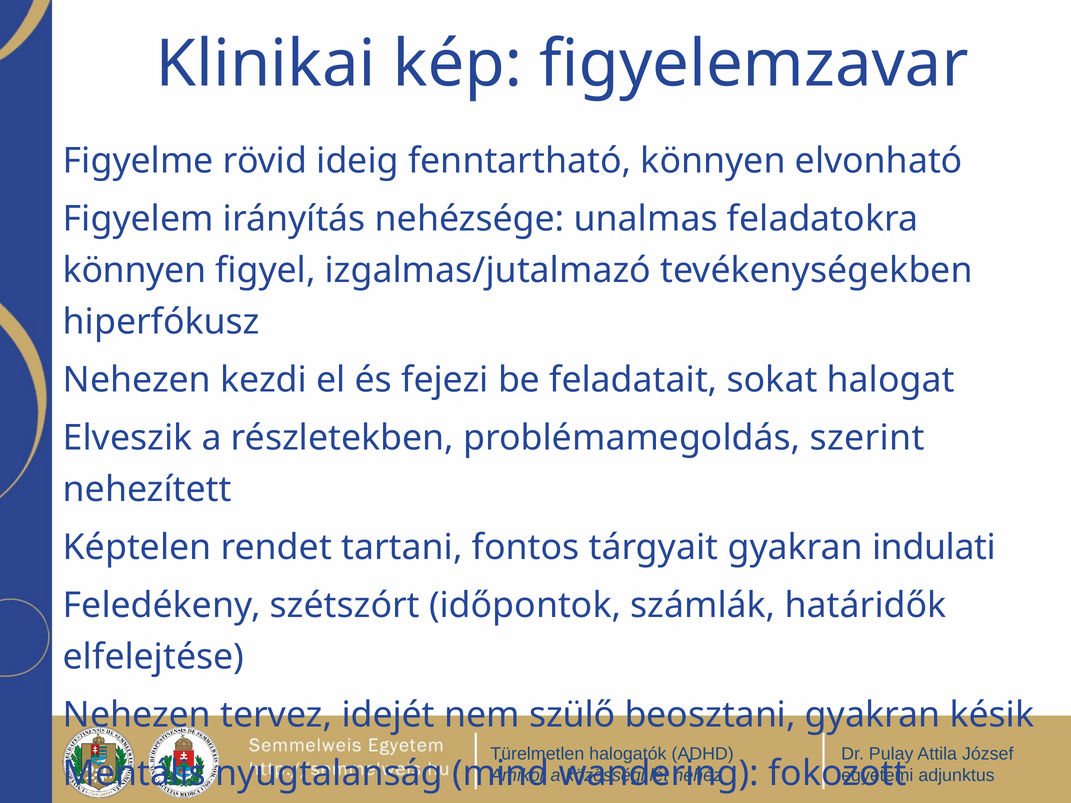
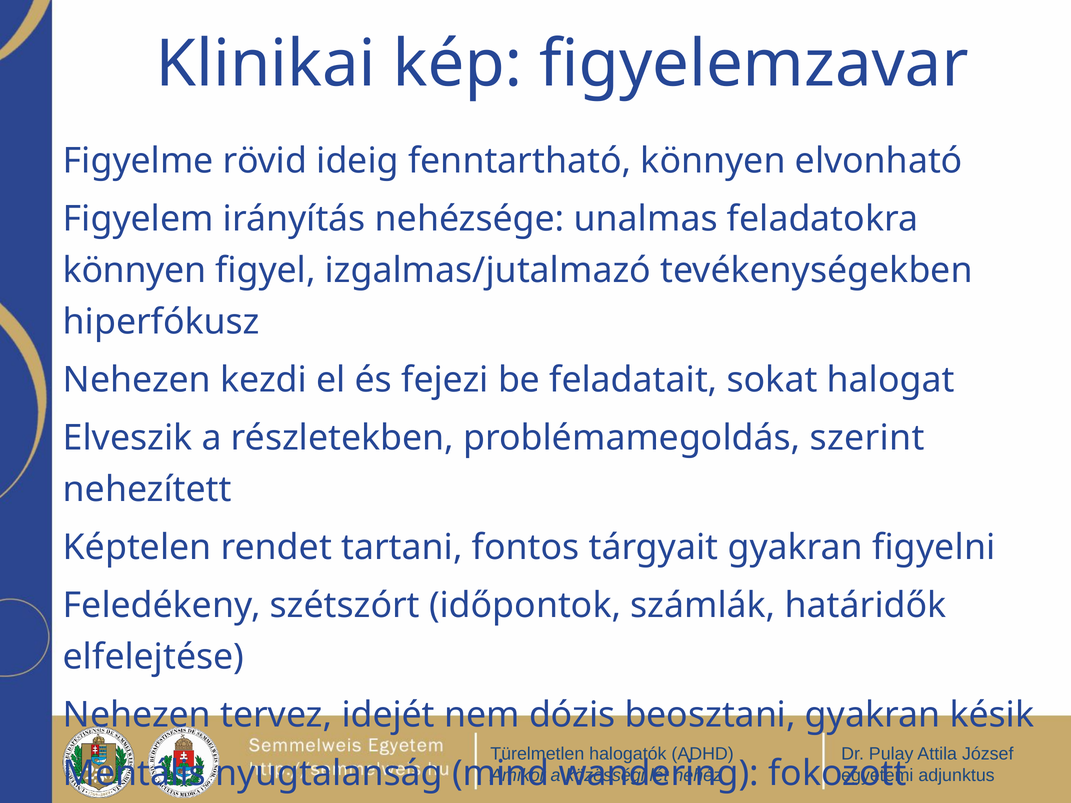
indulati: indulati -> figyelni
szülő: szülő -> dózis
